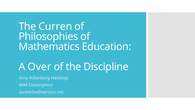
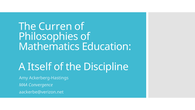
Over: Over -> Itself
